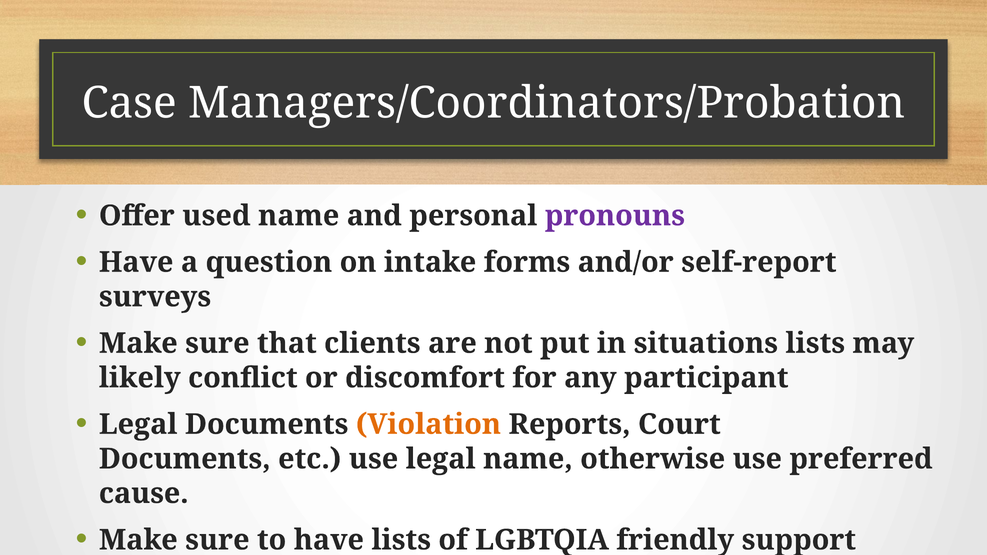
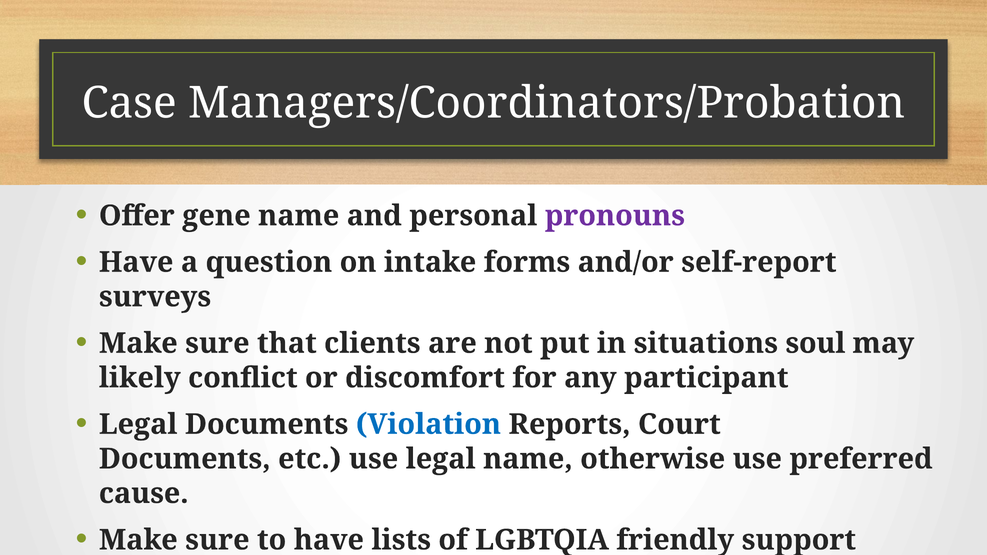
used: used -> gene
situations lists: lists -> soul
Violation colour: orange -> blue
